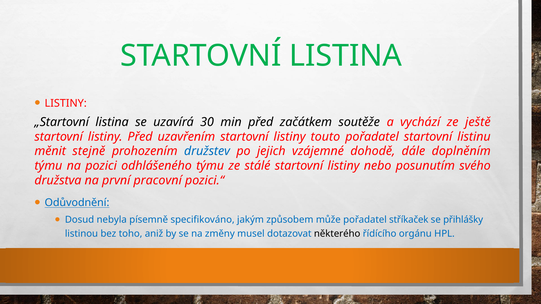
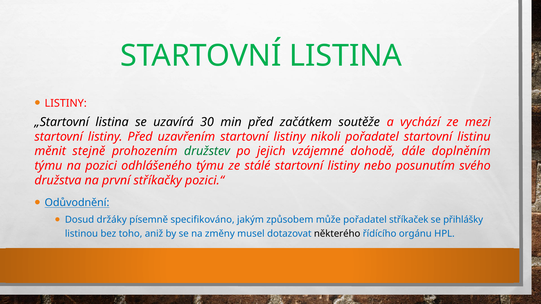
ještě: ještě -> mezi
touto: touto -> nikoli
družstev colour: blue -> green
pracovní: pracovní -> stříkačky
nebyla: nebyla -> držáky
